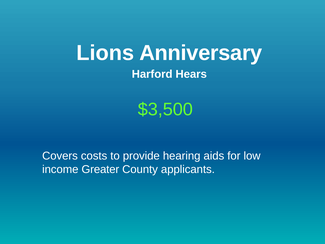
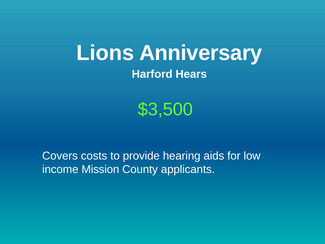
Greater: Greater -> Mission
